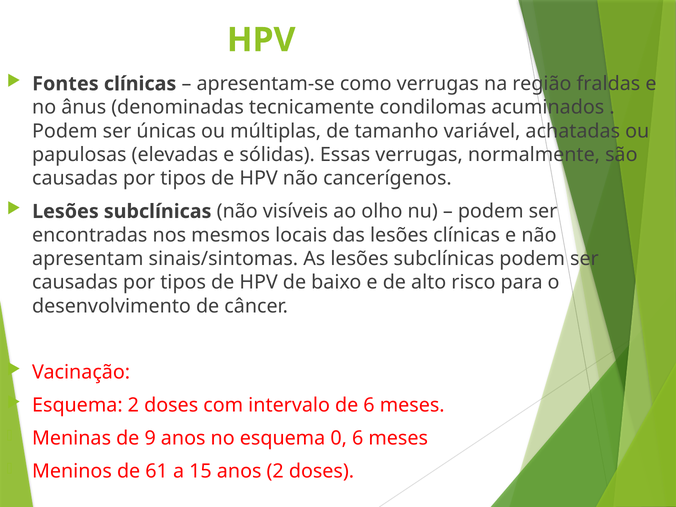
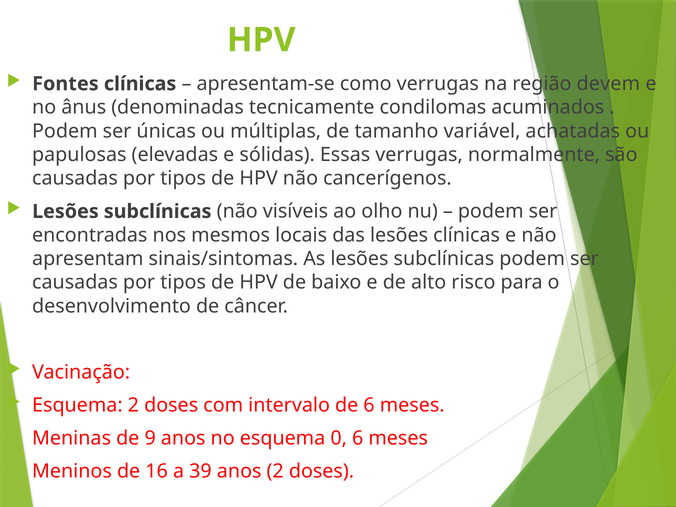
fraldas: fraldas -> devem
61: 61 -> 16
15: 15 -> 39
